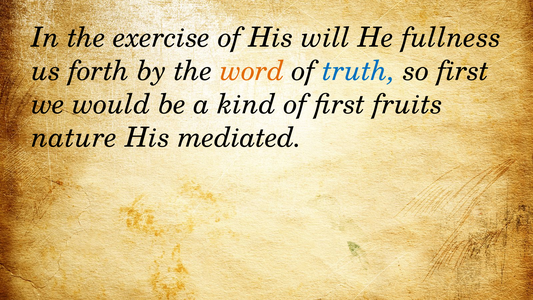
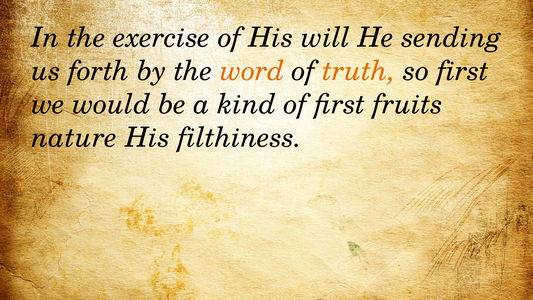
fullness: fullness -> sending
truth colour: blue -> orange
mediated: mediated -> filthiness
